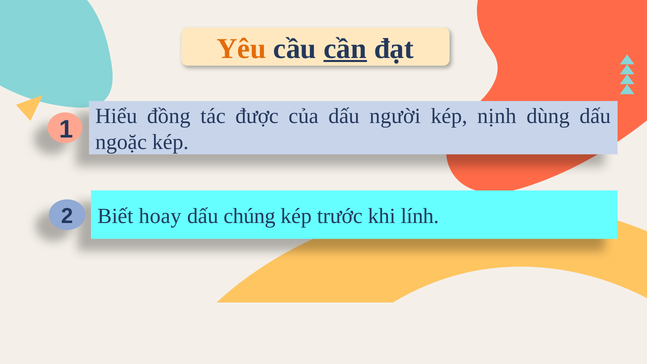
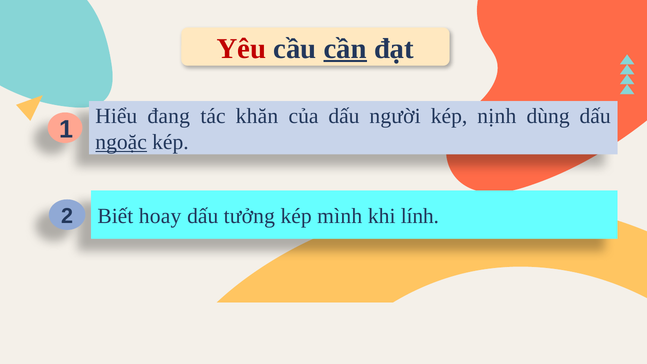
Yêu colour: orange -> red
đồng: đồng -> đang
được: được -> khăn
ngoặc underline: none -> present
chúng: chúng -> tưởng
trước: trước -> mình
